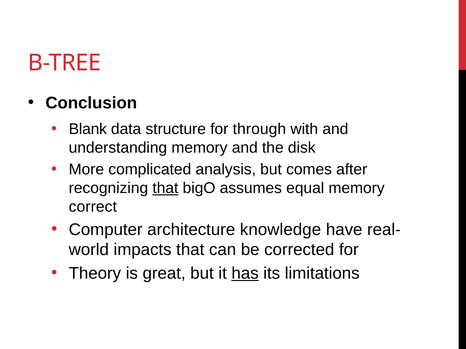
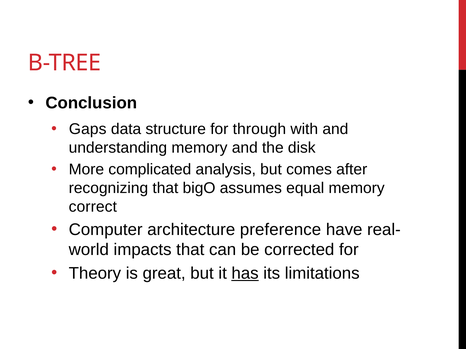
Blank: Blank -> Gaps
that at (165, 188) underline: present -> none
knowledge: knowledge -> preference
